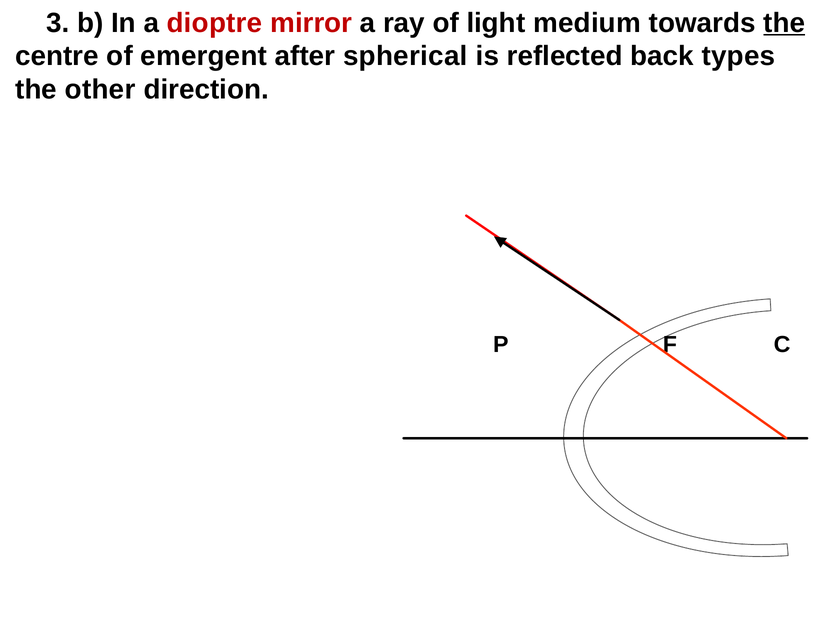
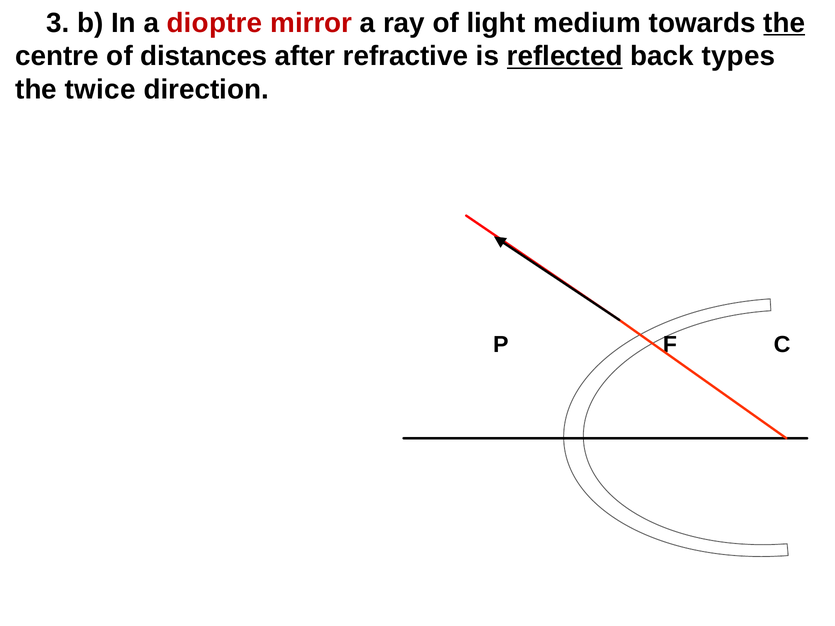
emergent: emergent -> distances
spherical: spherical -> refractive
reflected underline: none -> present
other: other -> twice
